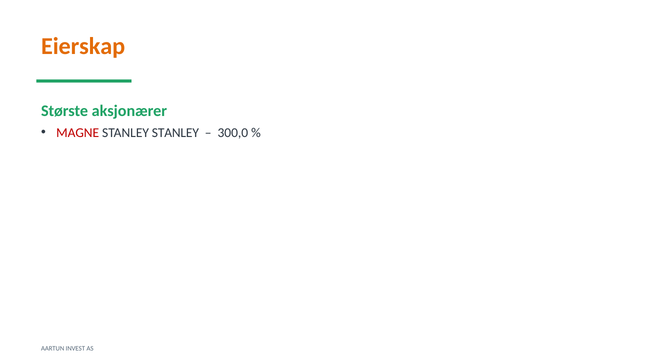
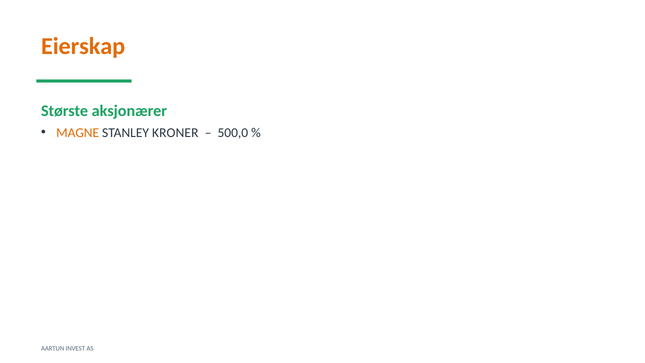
MAGNE colour: red -> orange
STANLEY STANLEY: STANLEY -> KRONER
300,0: 300,0 -> 500,0
